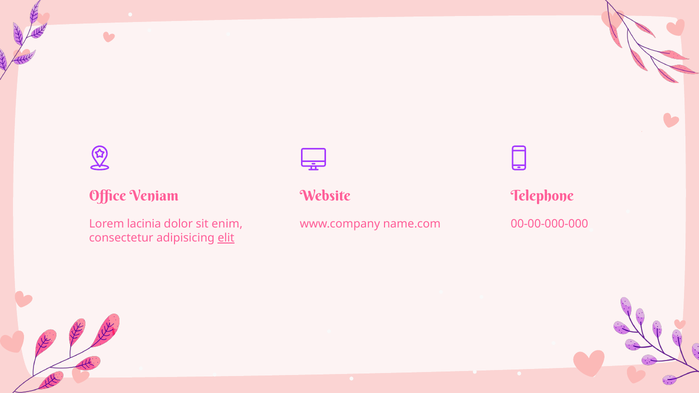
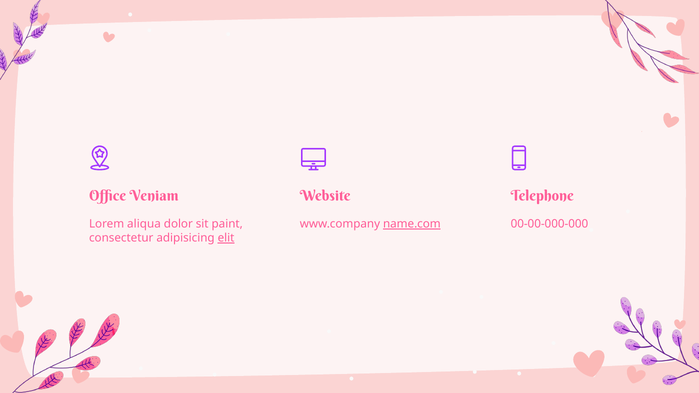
lacinia: lacinia -> aliqua
enim: enim -> paint
name.com underline: none -> present
